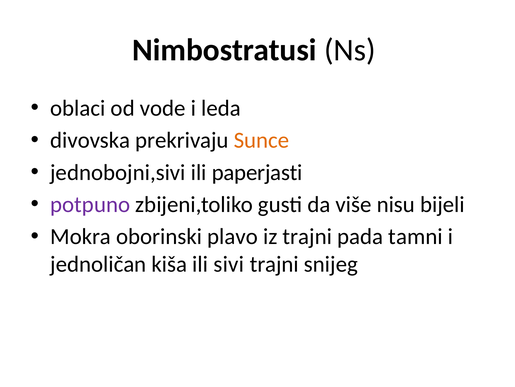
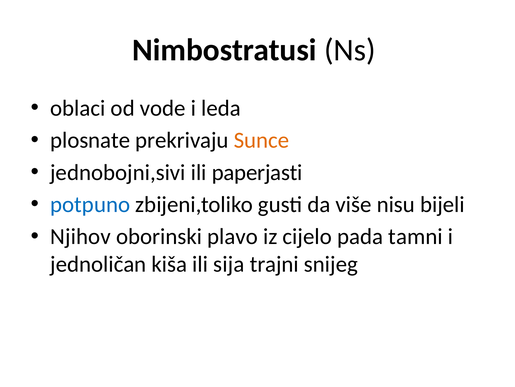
divovska: divovska -> plosnate
potpuno colour: purple -> blue
Mokra: Mokra -> Njihov
iz trajni: trajni -> cijelo
sivi: sivi -> sija
